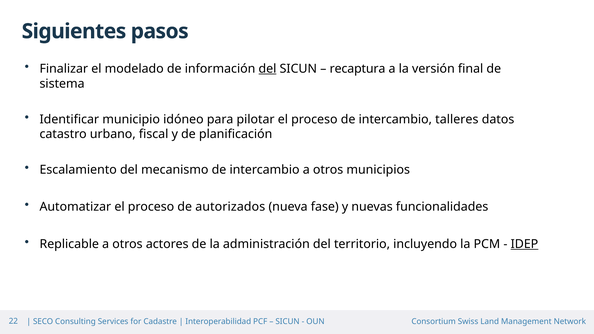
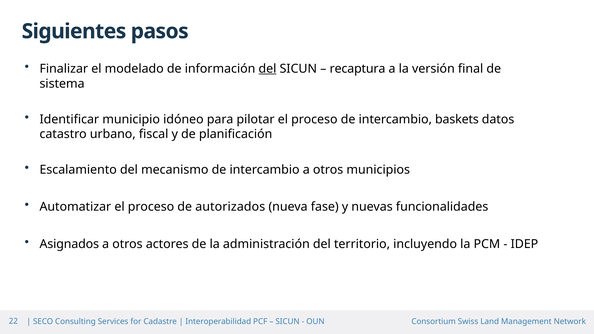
talleres: talleres -> baskets
Replicable: Replicable -> Asignados
IDEP underline: present -> none
